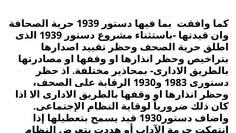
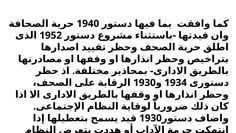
1939 at (88, 24): 1939 -> 1940
1939 at (51, 35): 1939 -> 1952
1983: 1983 -> 1934
